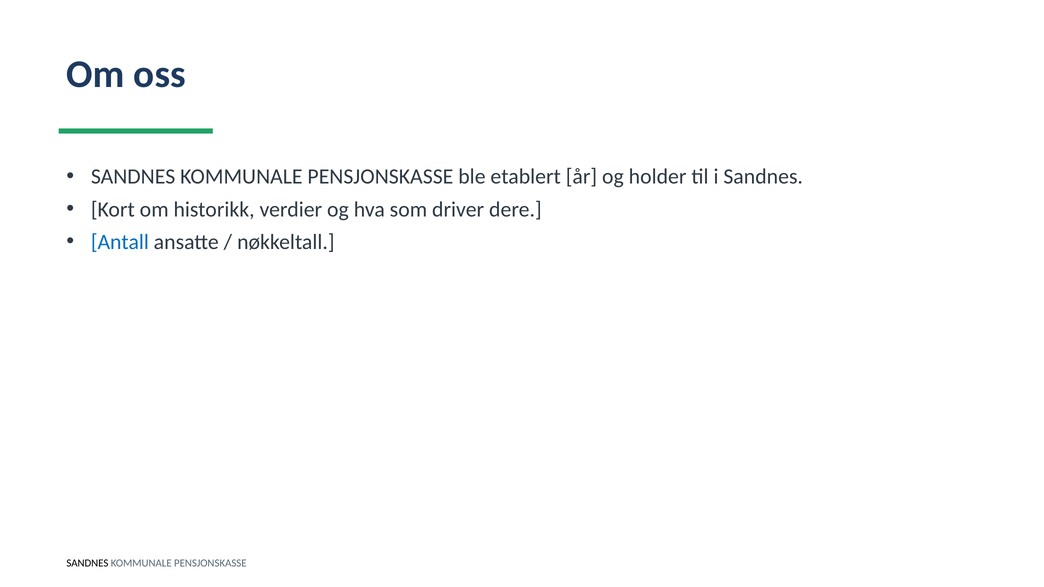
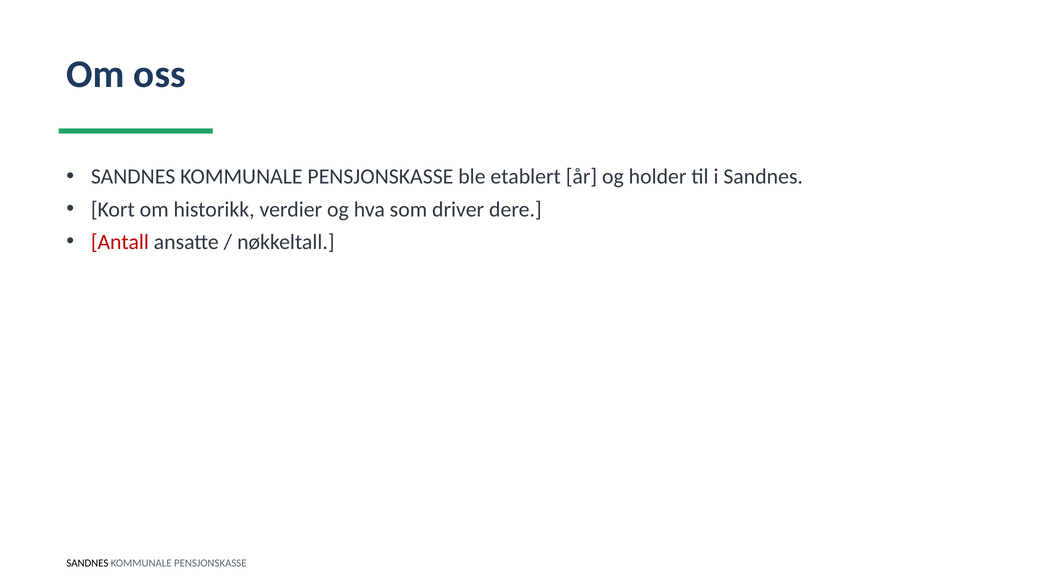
Antall colour: blue -> red
